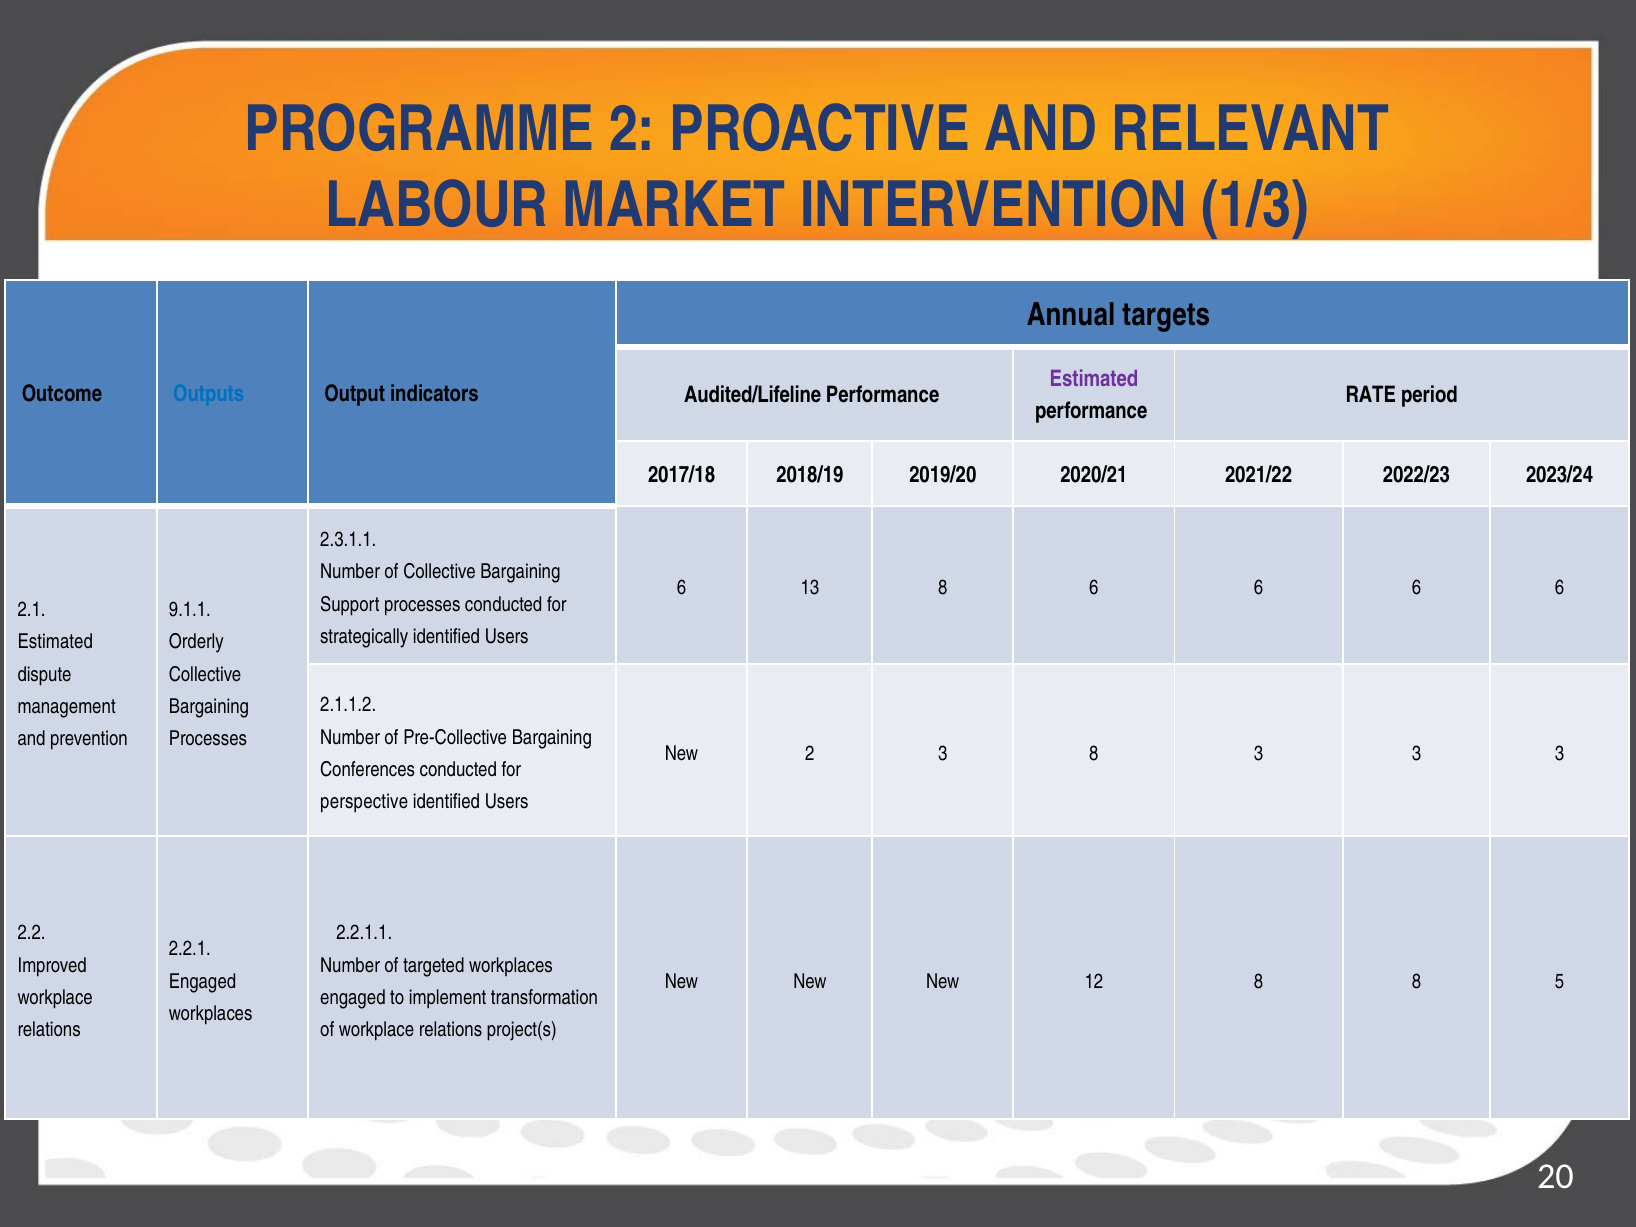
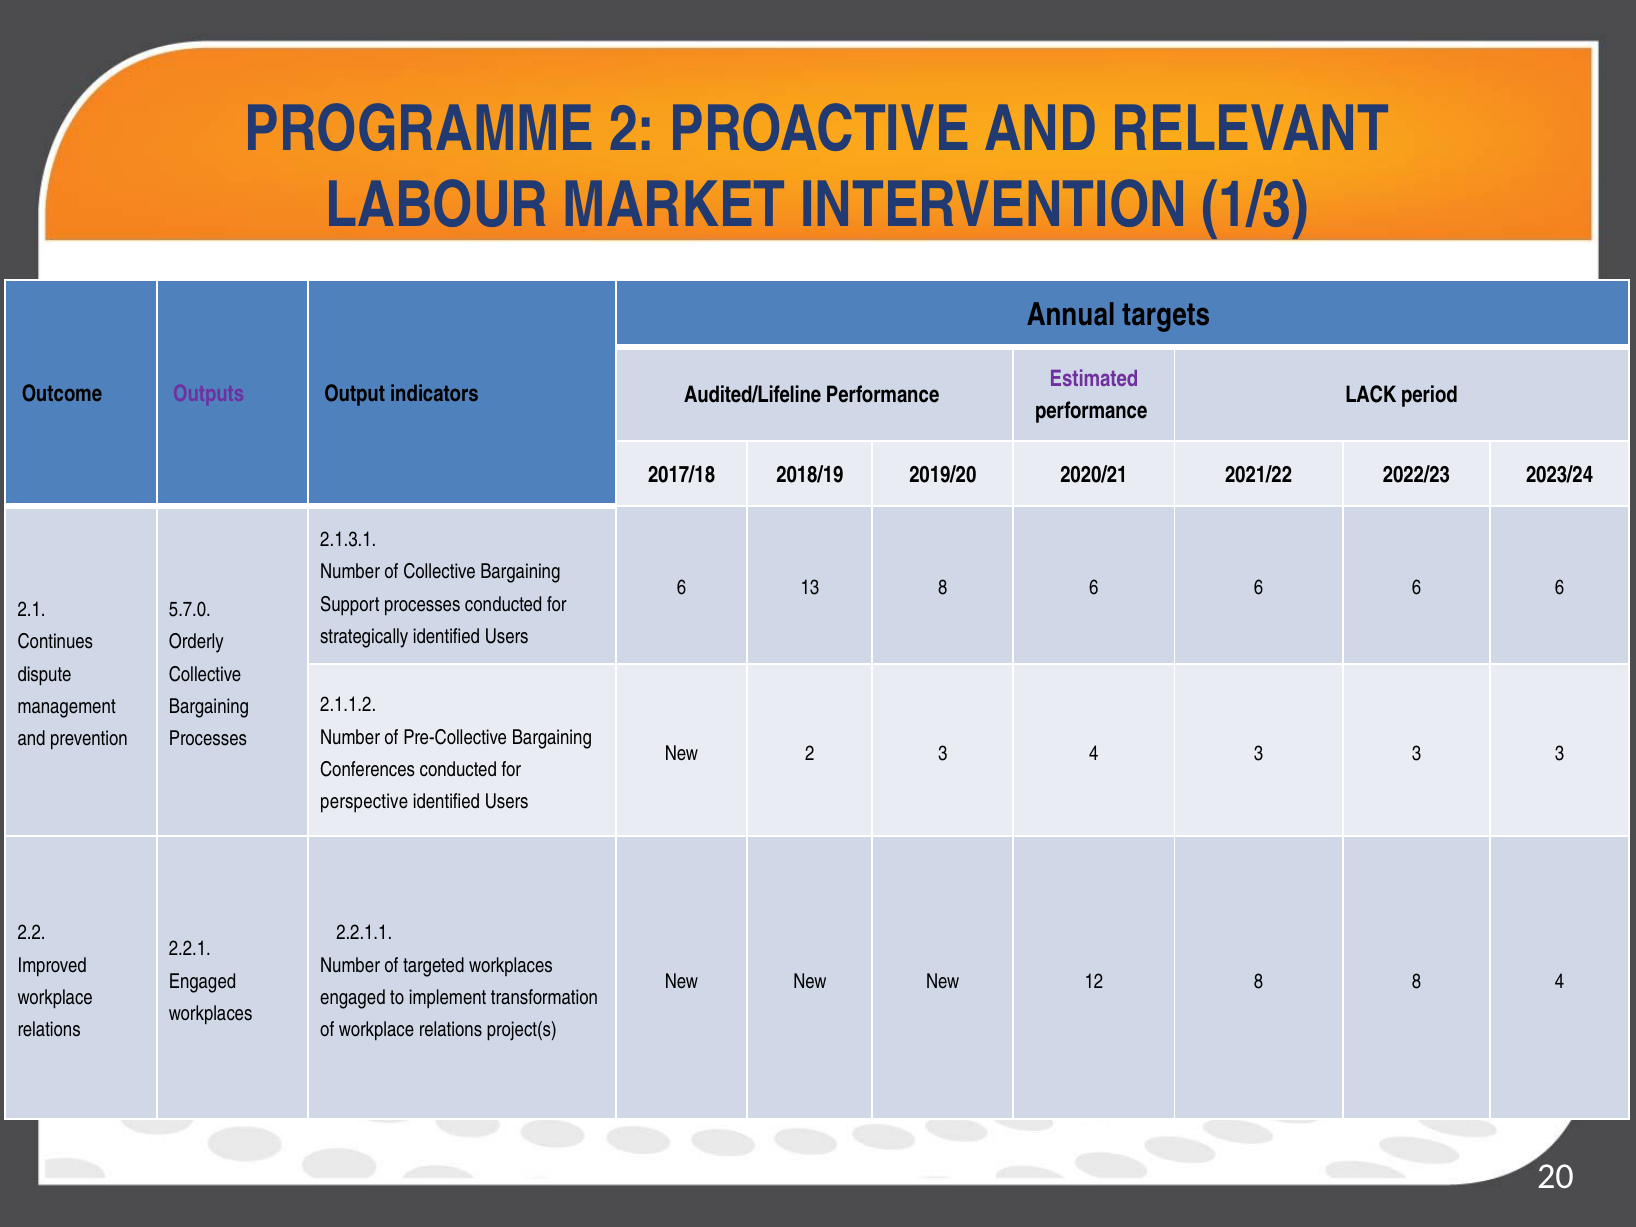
Outputs colour: blue -> purple
RATE: RATE -> LACK
2.3.1.1: 2.3.1.1 -> 2.1.3.1
9.1.1: 9.1.1 -> 5.7.0
Estimated at (55, 642): Estimated -> Continues
3 8: 8 -> 4
8 5: 5 -> 4
